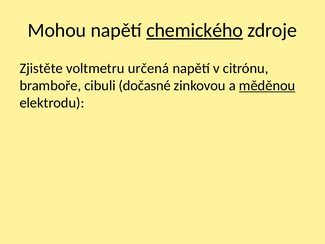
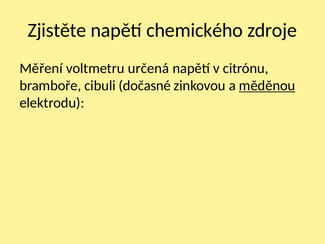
Mohou: Mohou -> Zjistěte
chemického underline: present -> none
Zjistěte: Zjistěte -> Měření
